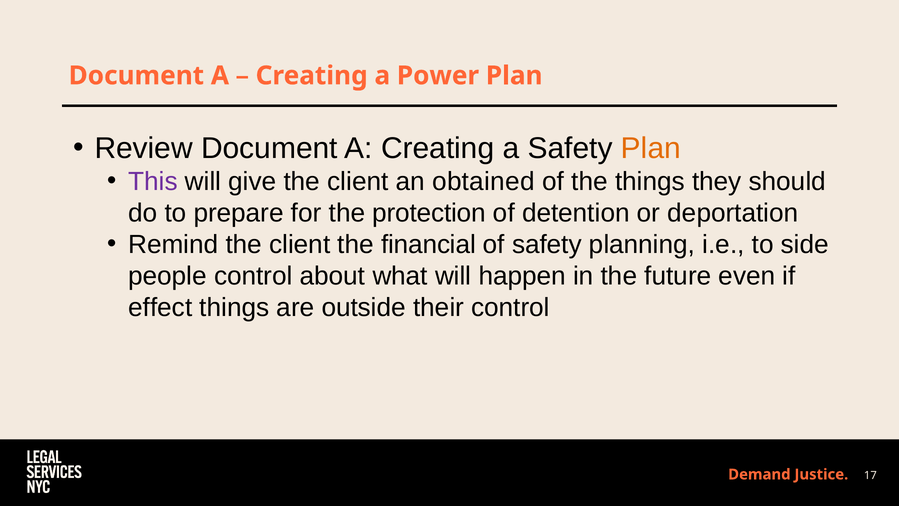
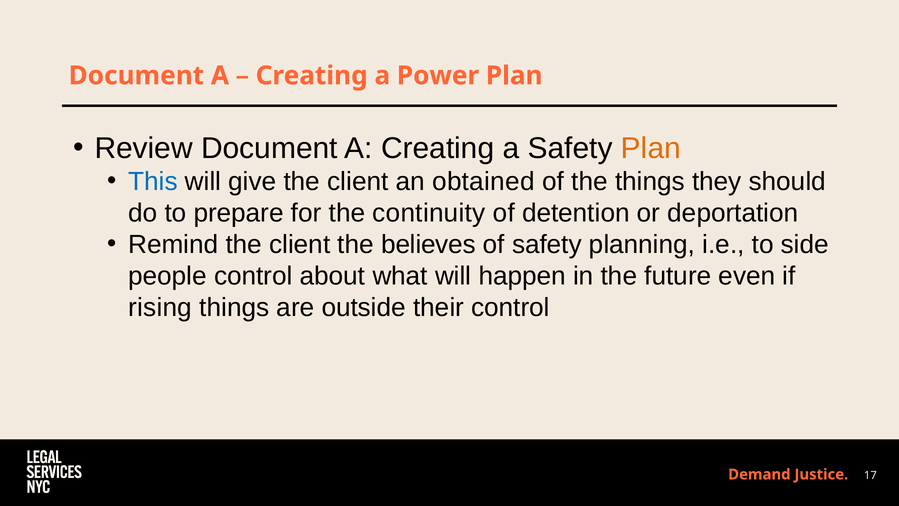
This colour: purple -> blue
protection: protection -> continuity
financial: financial -> believes
effect: effect -> rising
